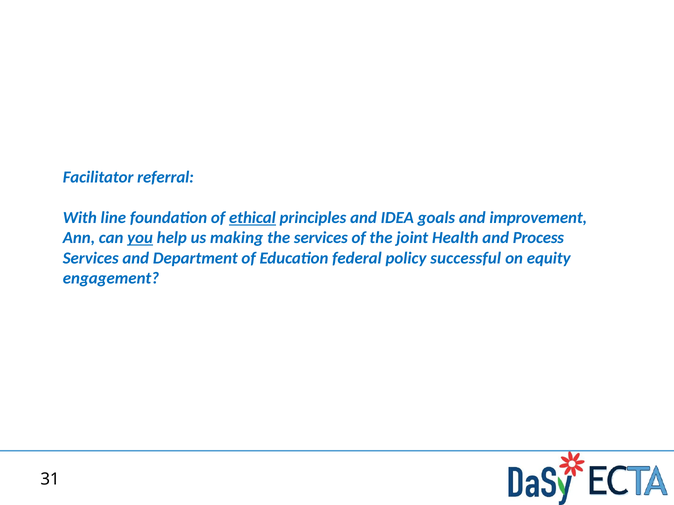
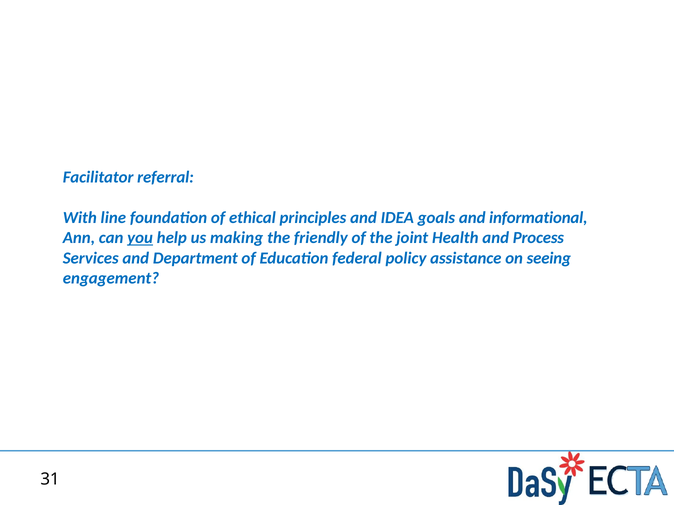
ethical underline: present -> none
improvement: improvement -> informational
the services: services -> friendly
successful: successful -> assistance
equity: equity -> seeing
